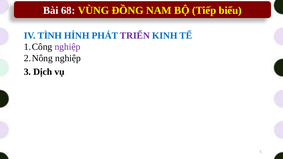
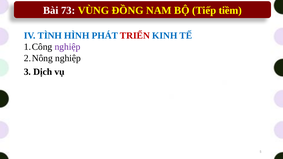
68: 68 -> 73
biểu: biểu -> tiềm
TRIỂN colour: purple -> red
